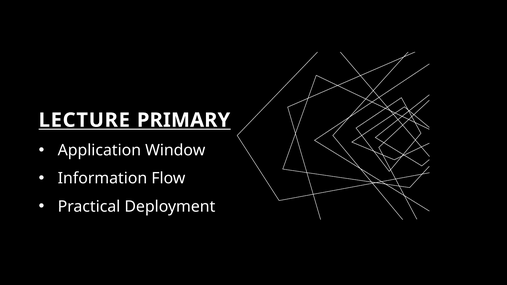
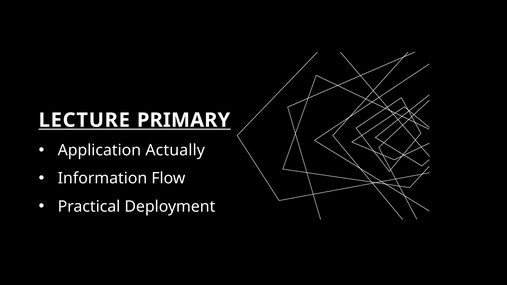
Window: Window -> Actually
